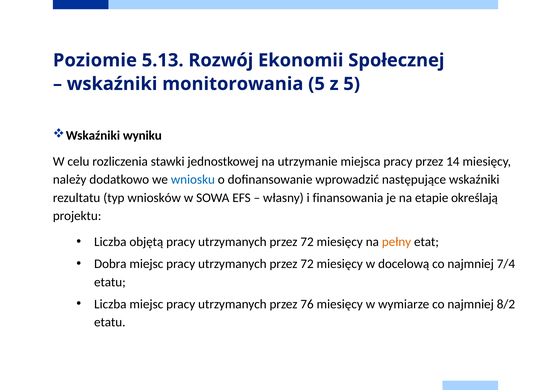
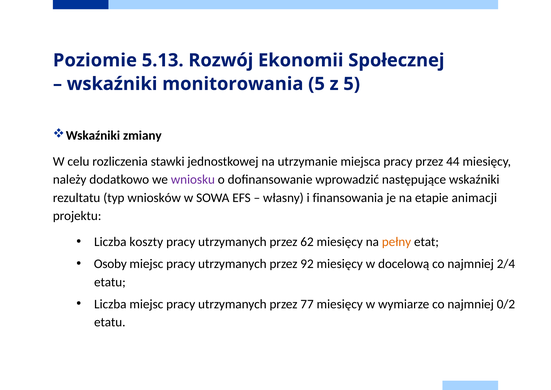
wyniku: wyniku -> zmiany
14: 14 -> 44
wniosku colour: blue -> purple
określają: określają -> animacji
objętą: objętą -> koszty
72 at (307, 242): 72 -> 62
Dobra: Dobra -> Osoby
72 at (307, 264): 72 -> 92
7/4: 7/4 -> 2/4
76: 76 -> 77
8/2: 8/2 -> 0/2
